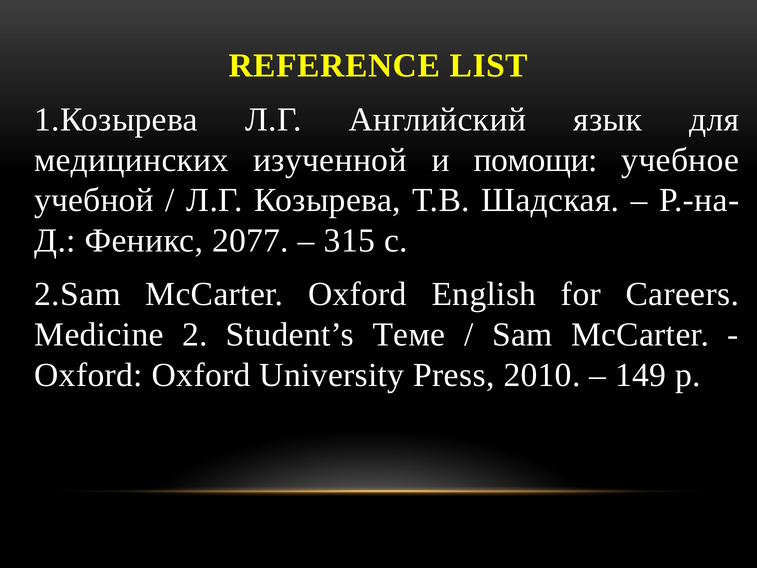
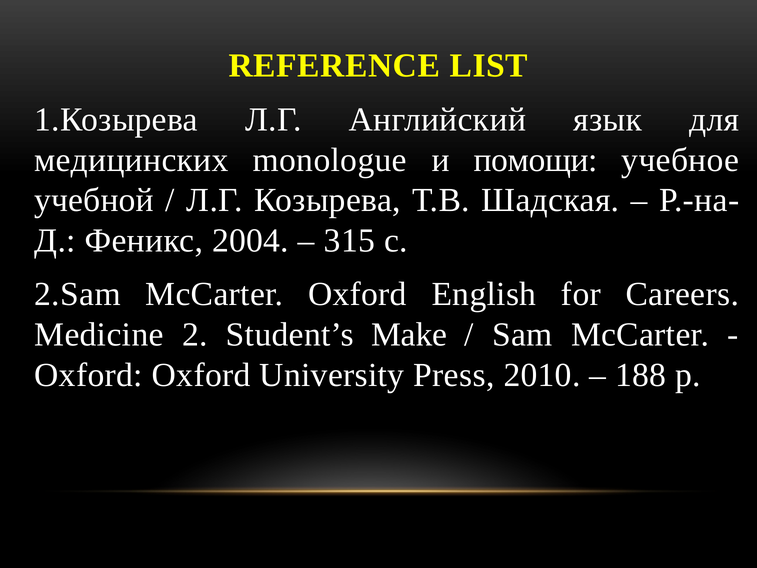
изученной: изученной -> monologue
2077: 2077 -> 2004
Теме: Теме -> Make
149: 149 -> 188
